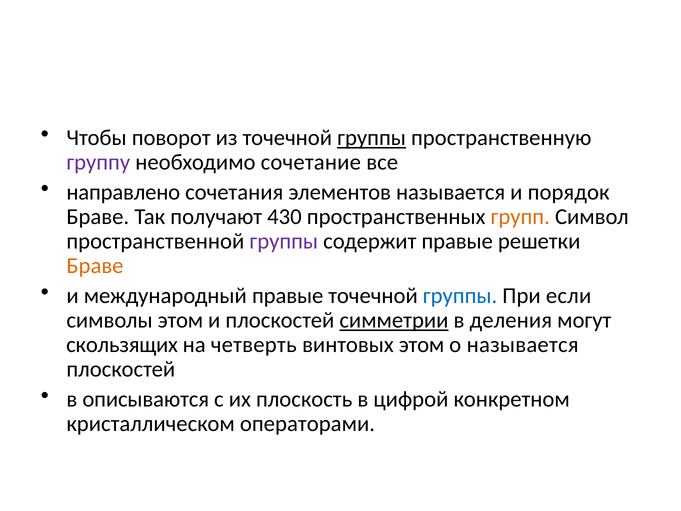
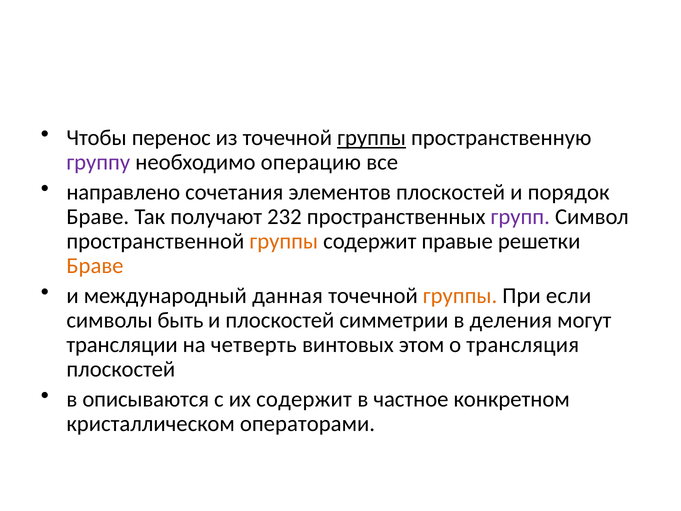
поворот: поворот -> перенос
сочетание: сочетание -> операцию
элементов называется: называется -> плоскостей
430: 430 -> 232
групп colour: orange -> purple
группы at (284, 241) colour: purple -> orange
международный правые: правые -> данная
группы at (460, 296) colour: blue -> orange
символы этом: этом -> быть
симметрии underline: present -> none
скользящих: скользящих -> трансляции
о называется: называется -> трансляция
их плоскость: плоскость -> содержит
цифрой: цифрой -> частное
